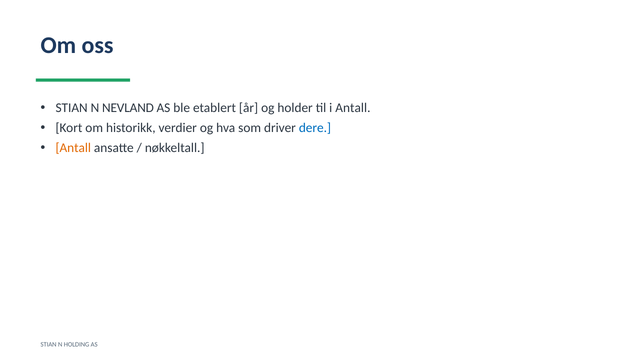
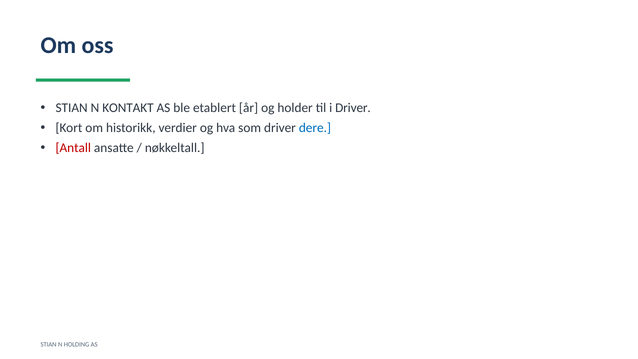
NEVLAND: NEVLAND -> KONTAKT
i Antall: Antall -> Driver
Antall at (73, 148) colour: orange -> red
